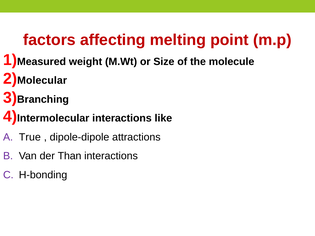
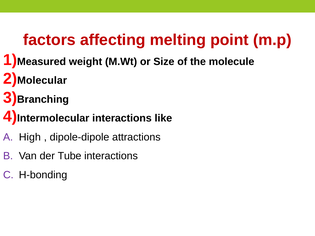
True: True -> High
Than: Than -> Tube
